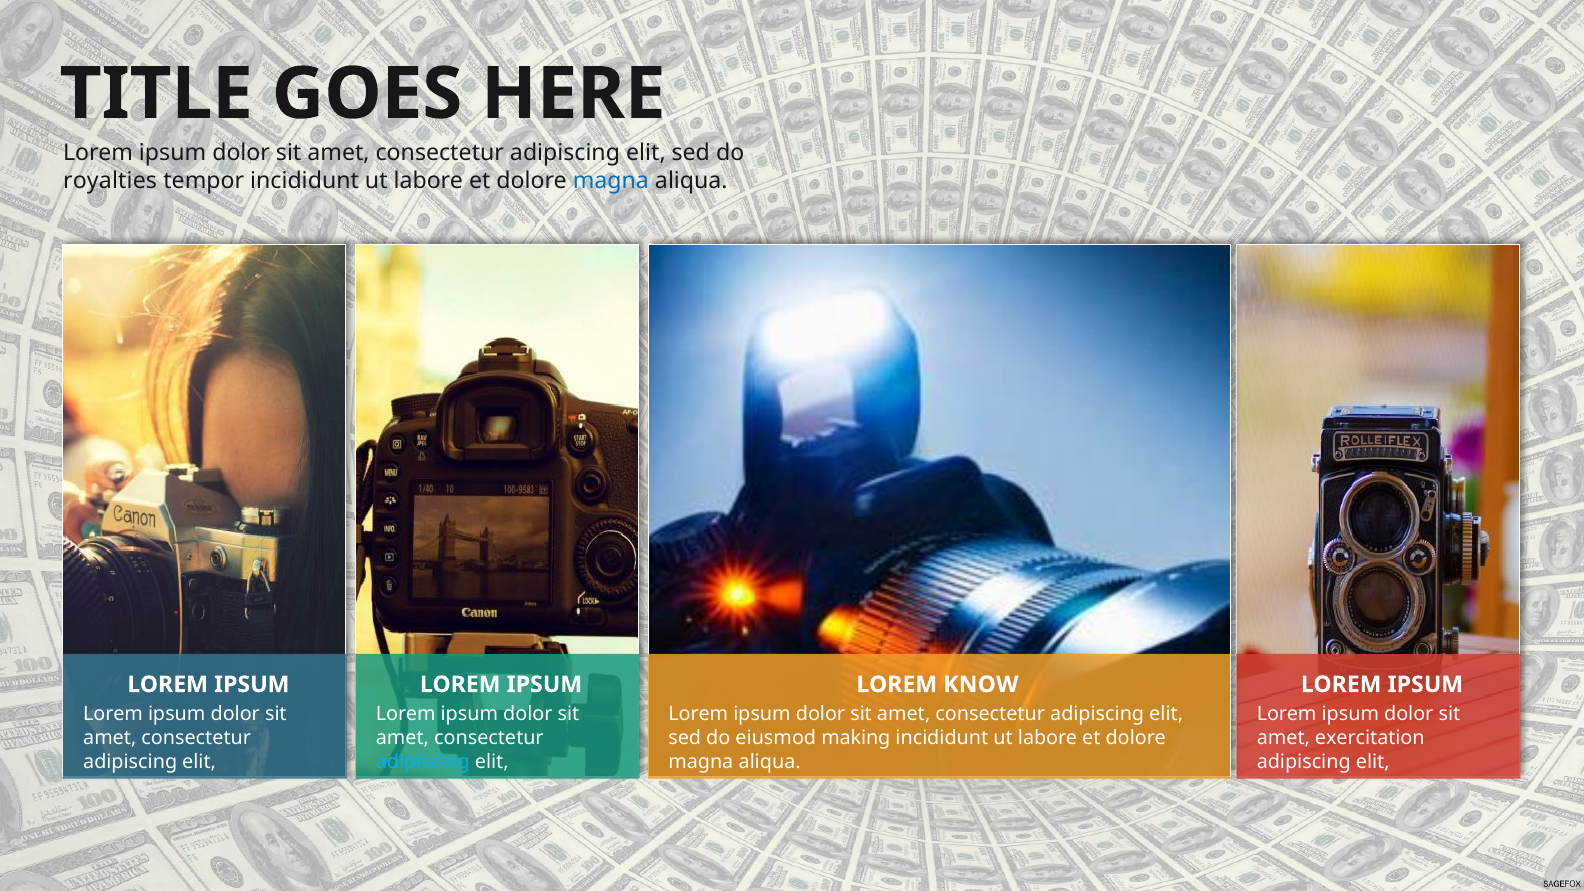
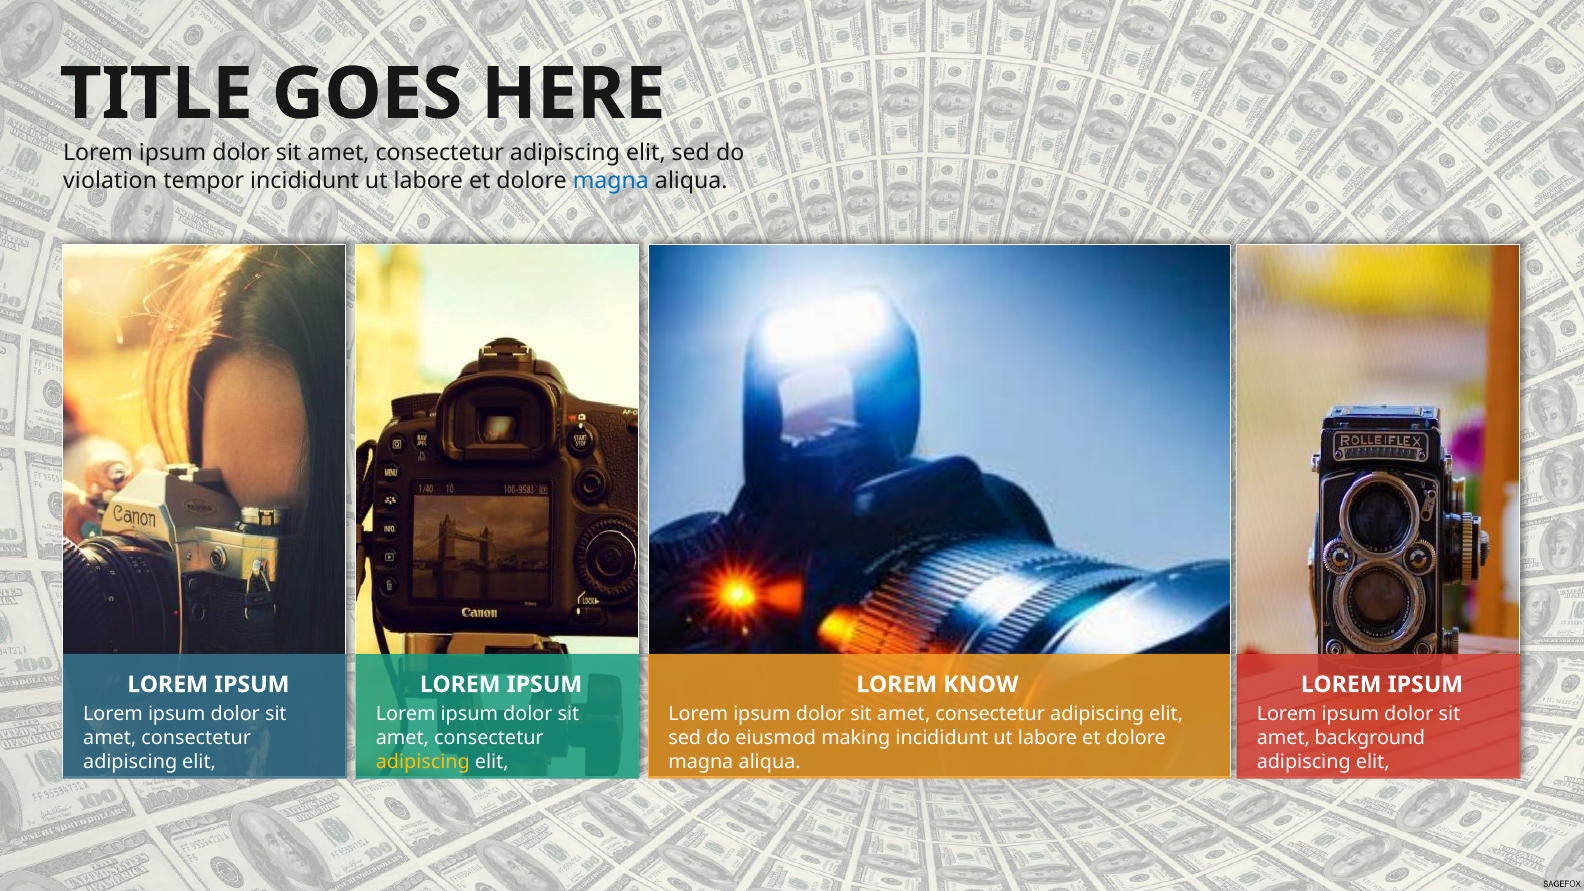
royalties: royalties -> violation
exercitation: exercitation -> background
adipiscing at (423, 762) colour: light blue -> yellow
